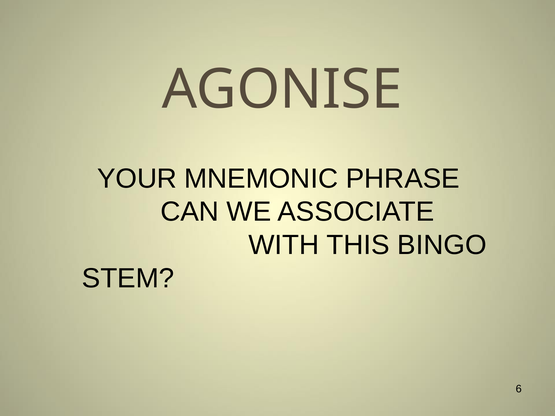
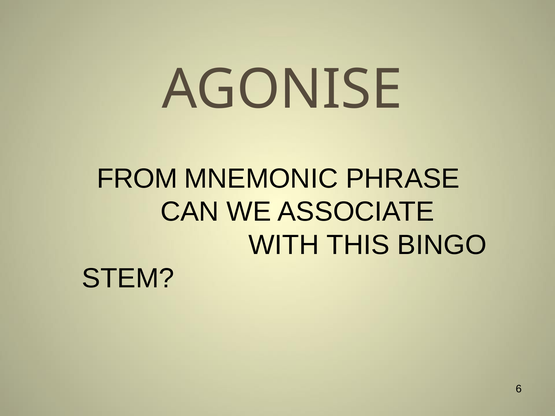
YOUR: YOUR -> FROM
